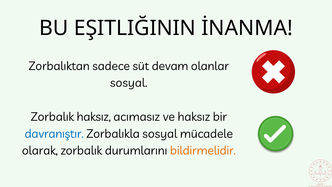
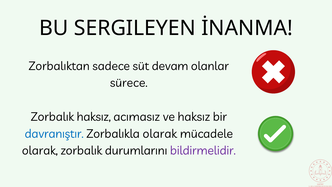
EŞITLIĞININ: EŞITLIĞININ -> SERGILEYEN
sosyal at (129, 83): sosyal -> sürece
Zorbalıkla sosyal: sosyal -> olarak
bildirmelidir colour: orange -> purple
